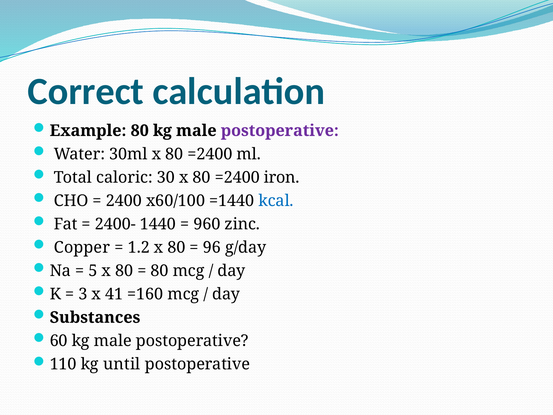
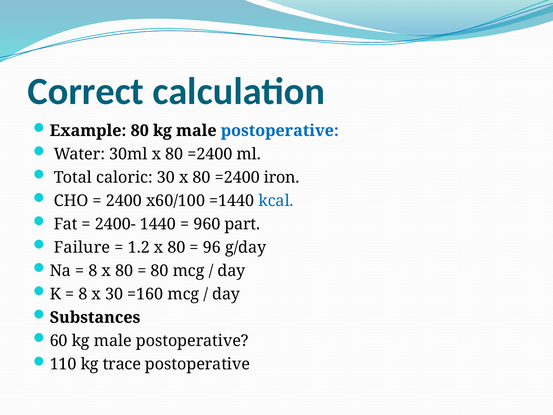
postoperative at (280, 131) colour: purple -> blue
zinc: zinc -> part
Copper: Copper -> Failure
5 at (93, 271): 5 -> 8
3 at (83, 294): 3 -> 8
x 41: 41 -> 30
until: until -> trace
